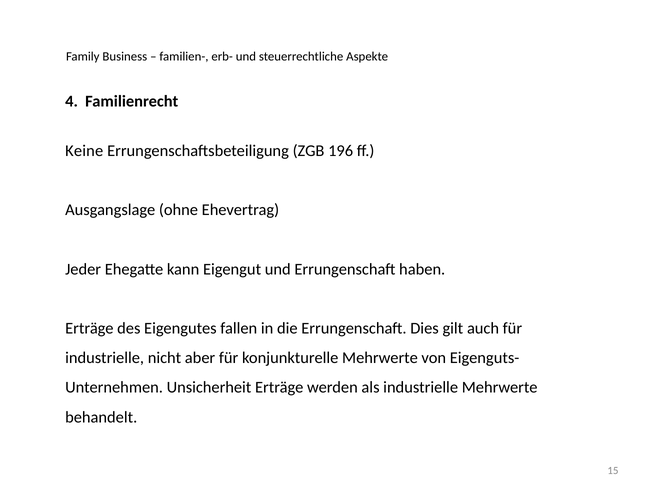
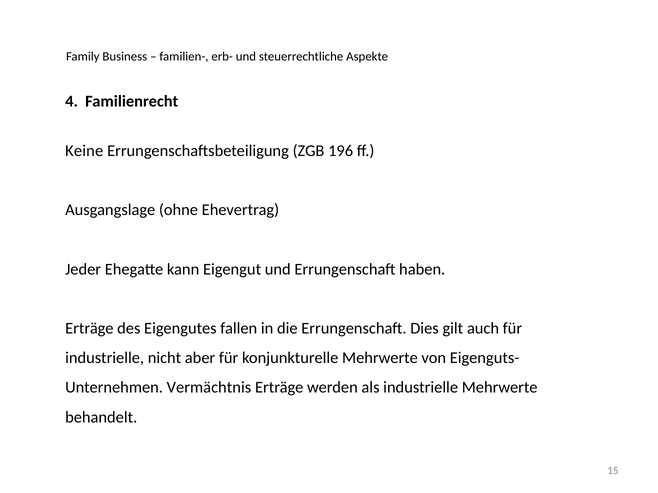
Unsicherheit: Unsicherheit -> Vermächtnis
